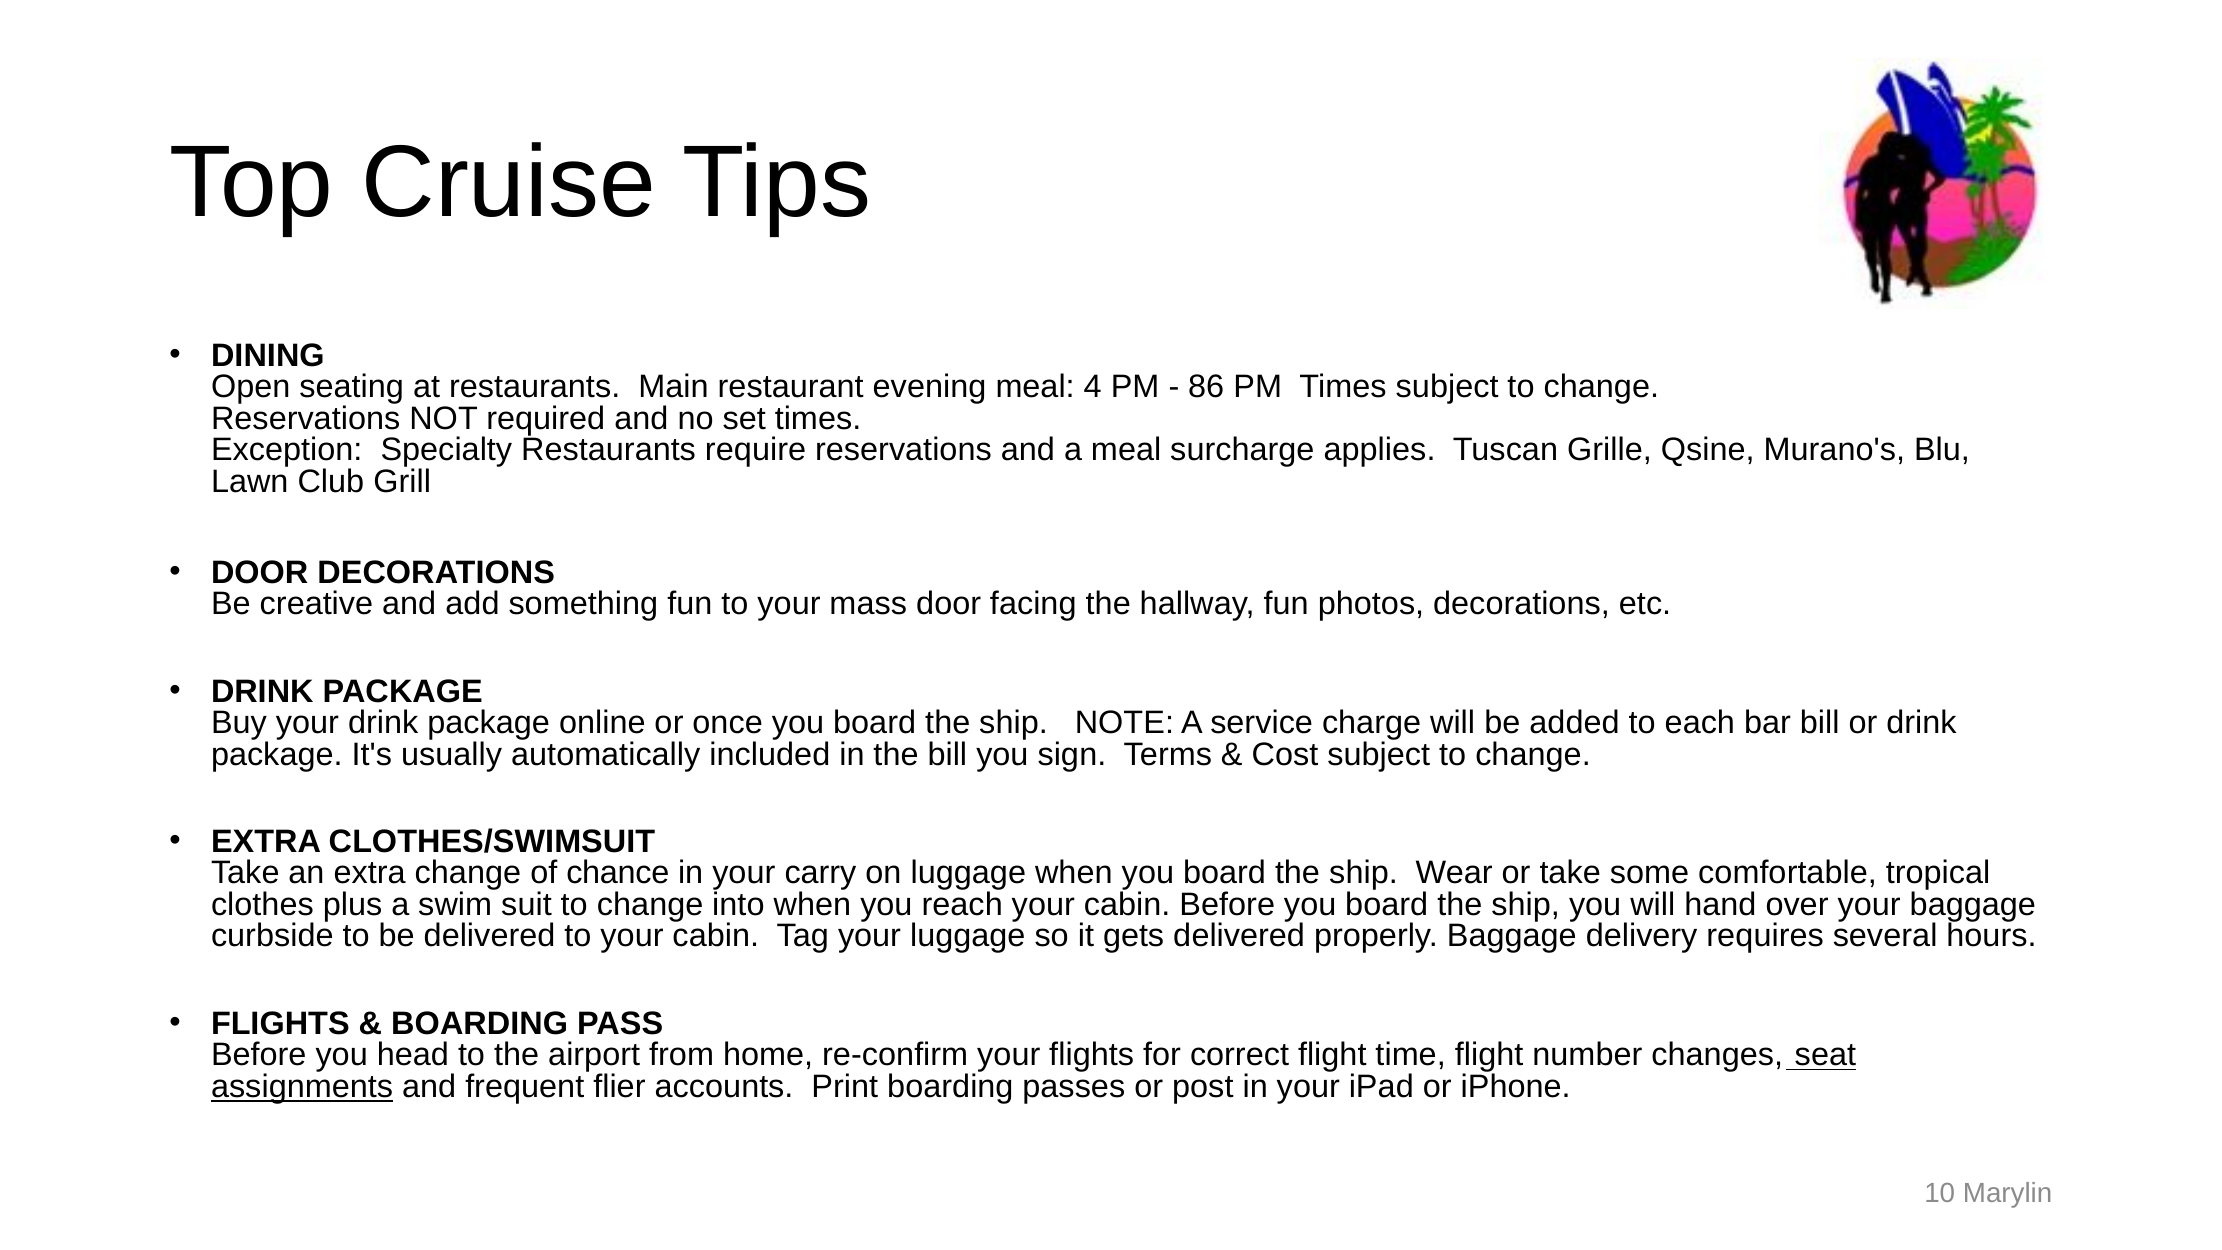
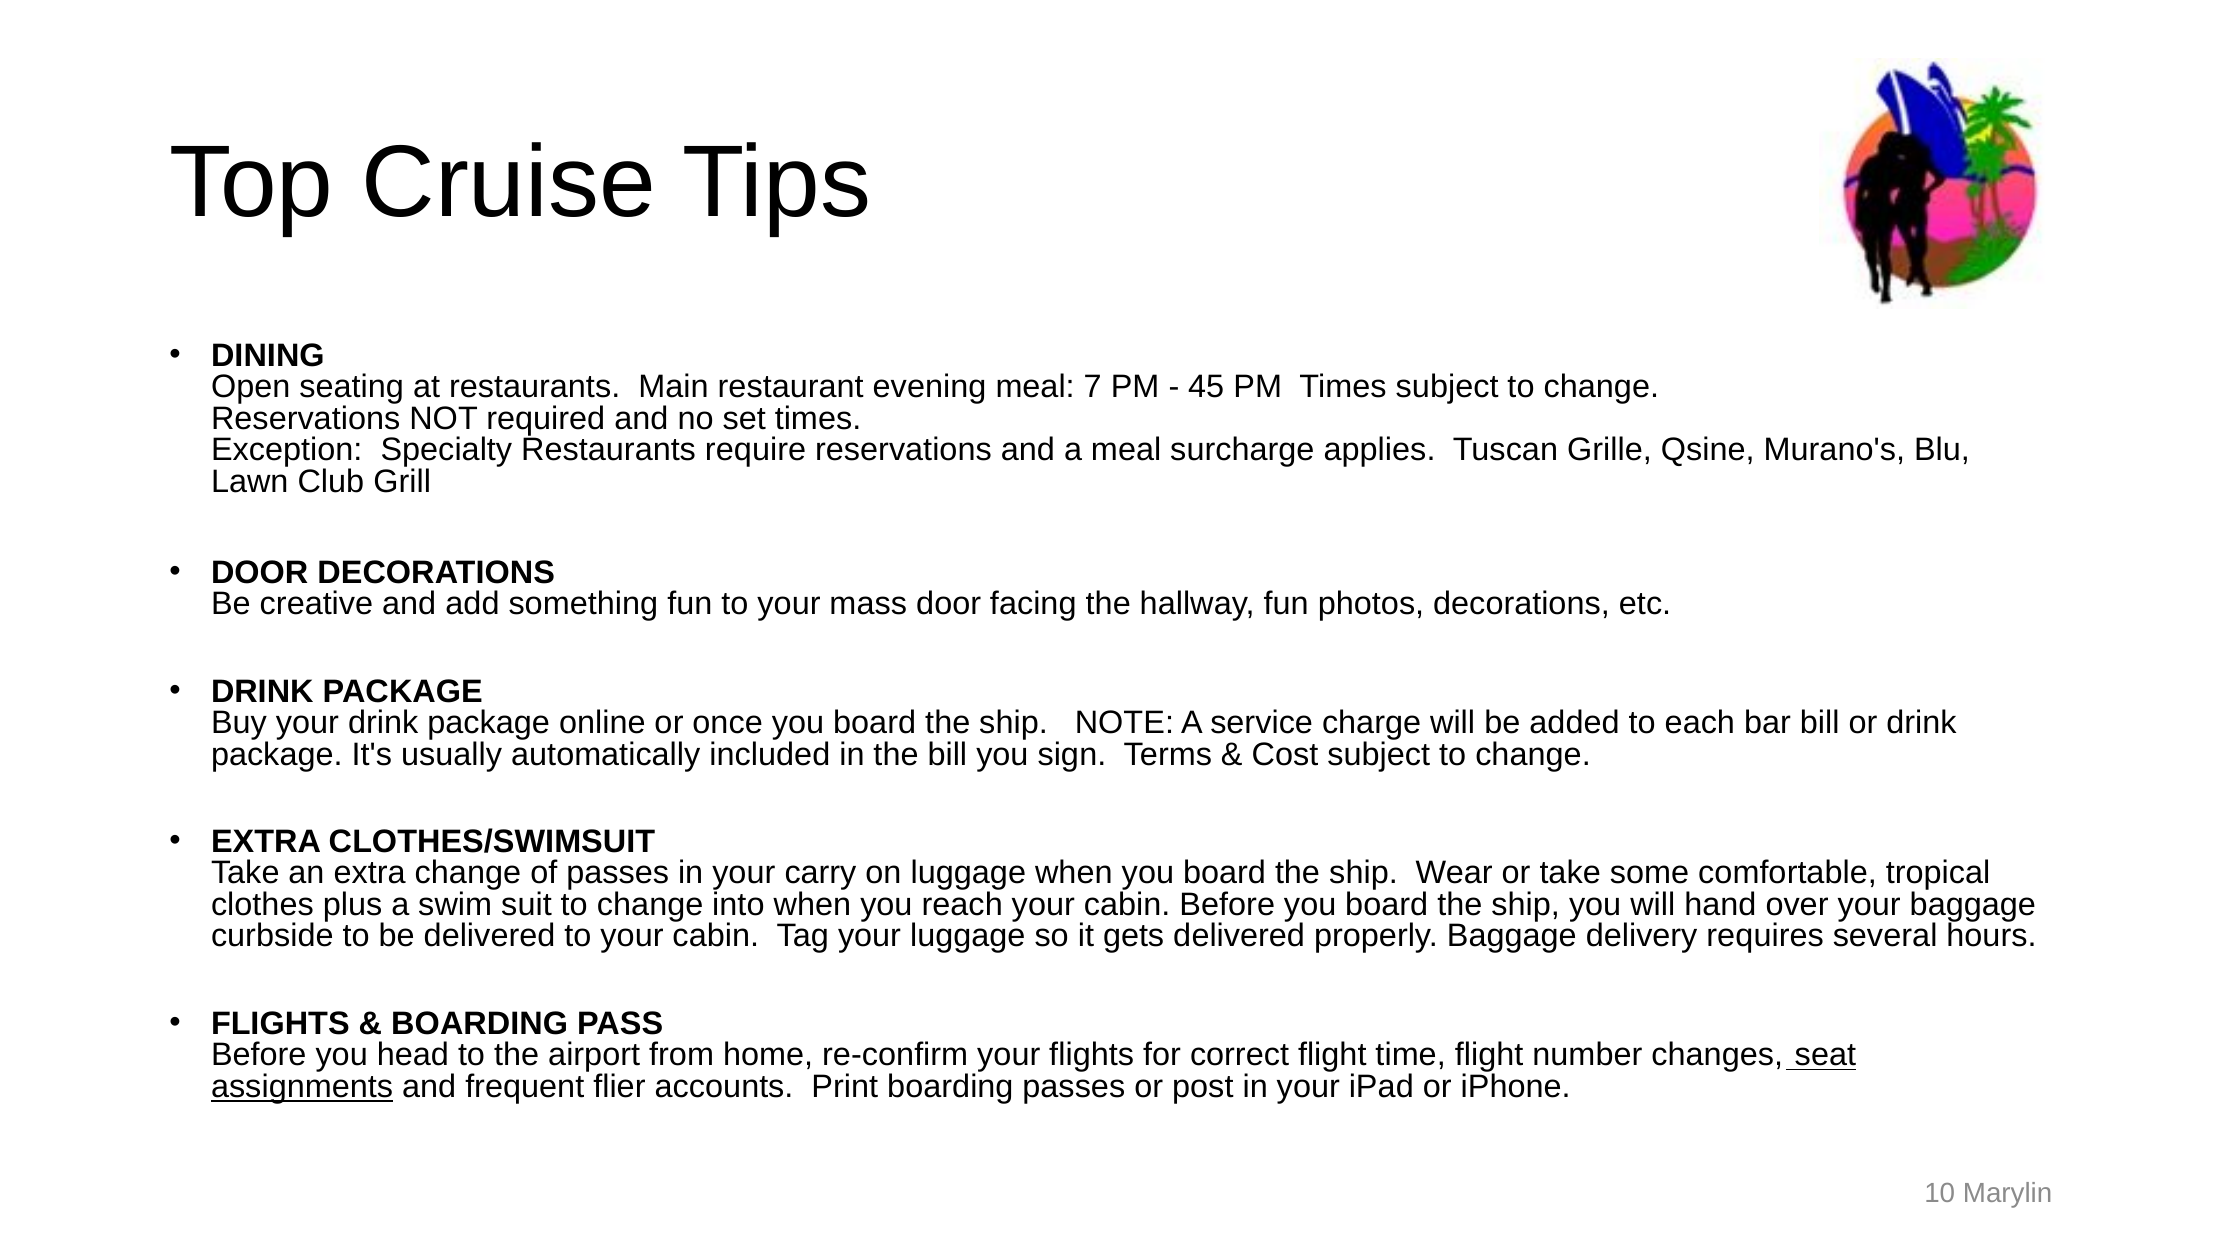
4: 4 -> 7
86: 86 -> 45
of chance: chance -> passes
